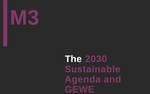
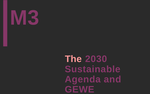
The colour: white -> pink
